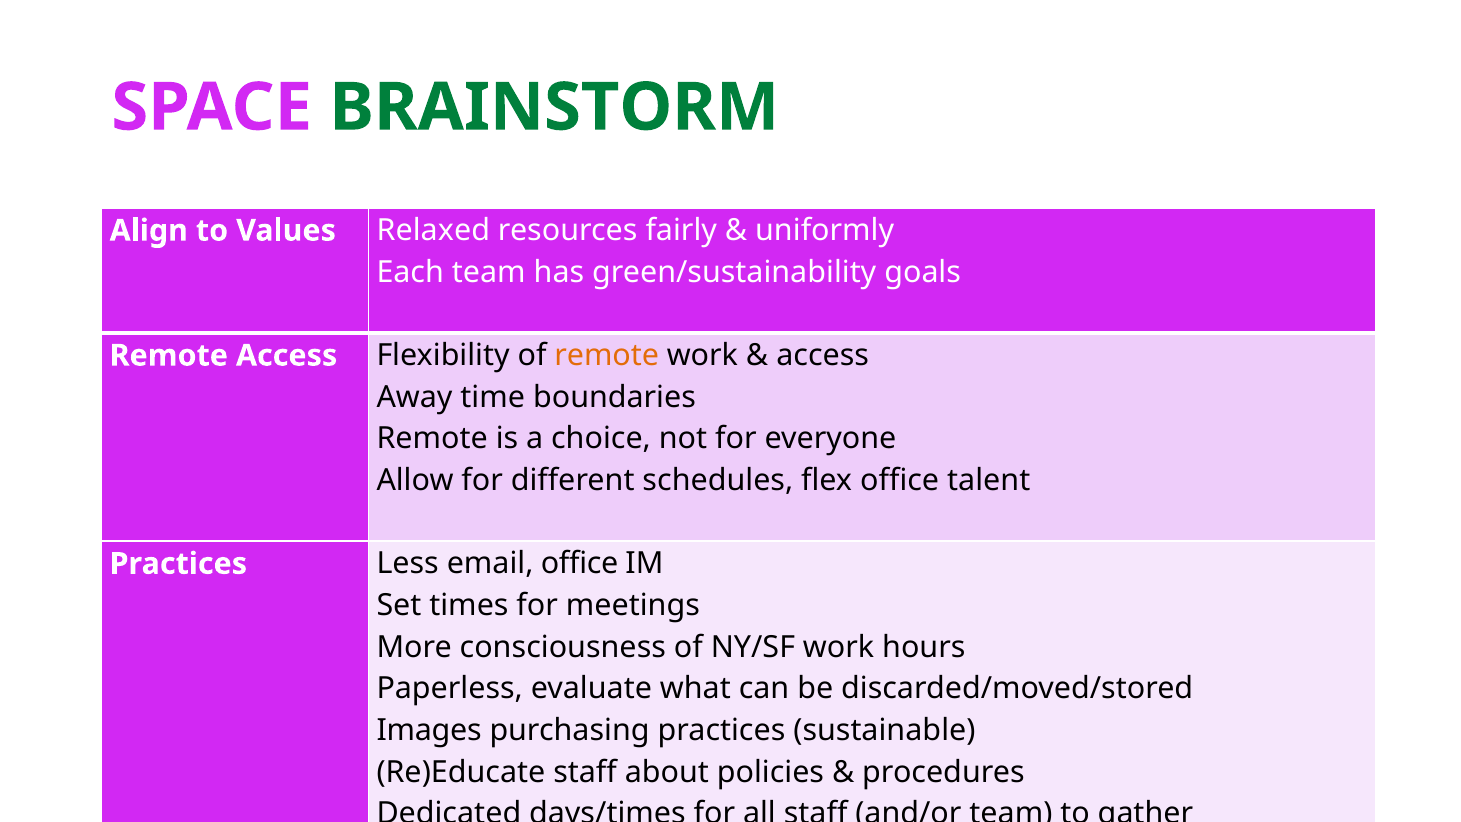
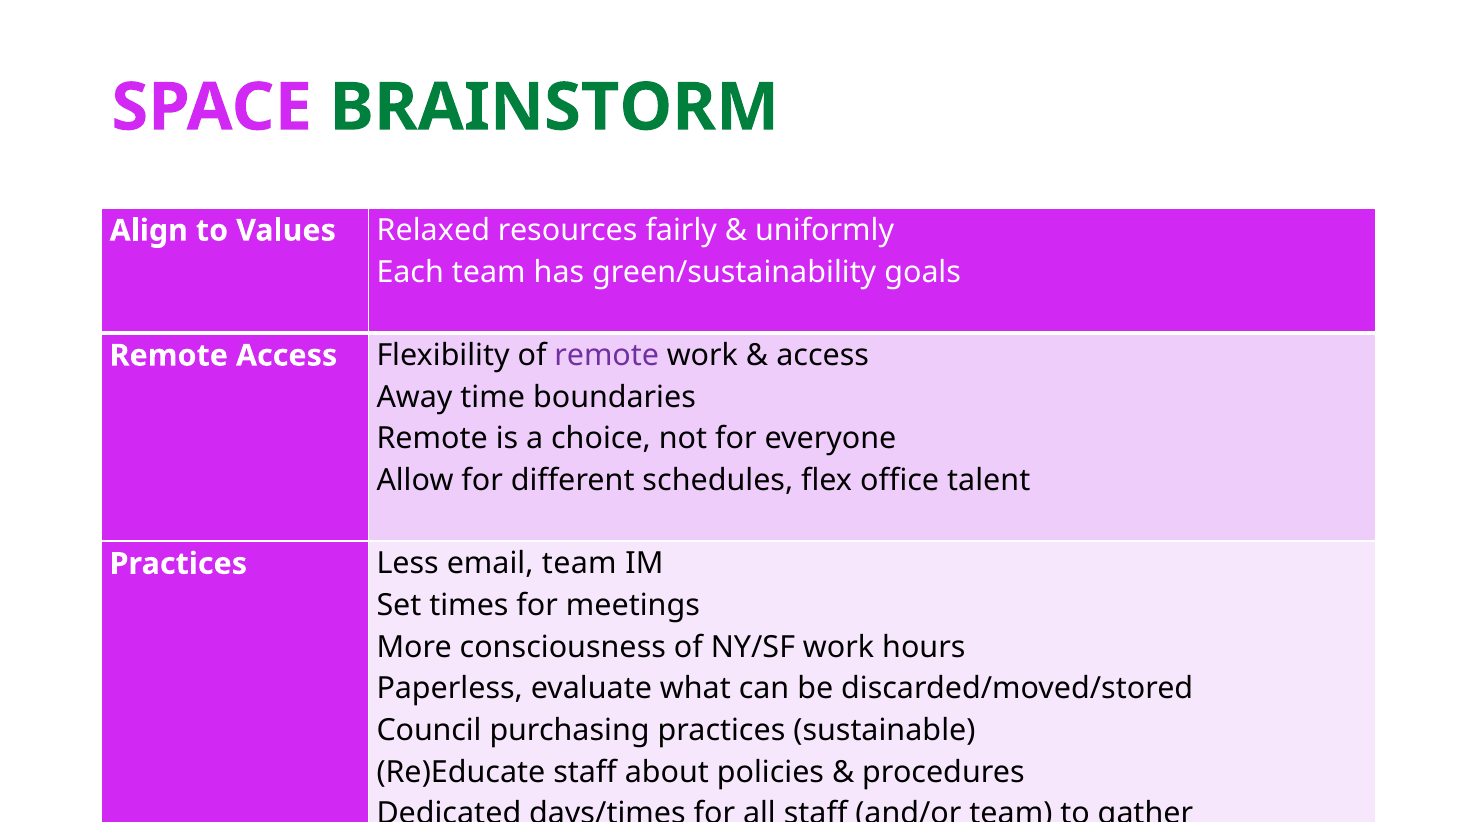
remote at (607, 355) colour: orange -> purple
email office: office -> team
Images: Images -> Council
